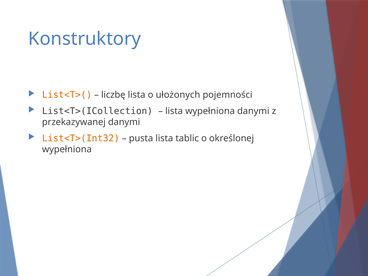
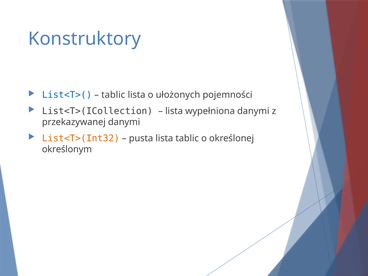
List<T>( colour: orange -> blue
liczbę at (113, 95): liczbę -> tablic
wypełniona at (67, 149): wypełniona -> określonym
